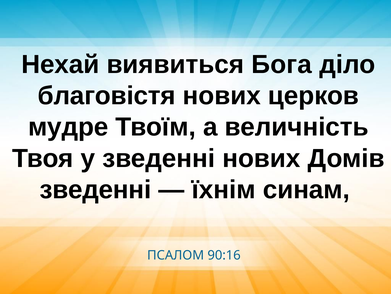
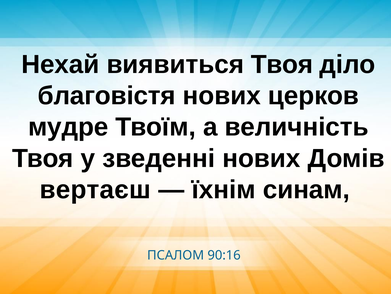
виявиться Бога: Бога -> Твоя
зведенні at (95, 189): зведенні -> вертаєш
